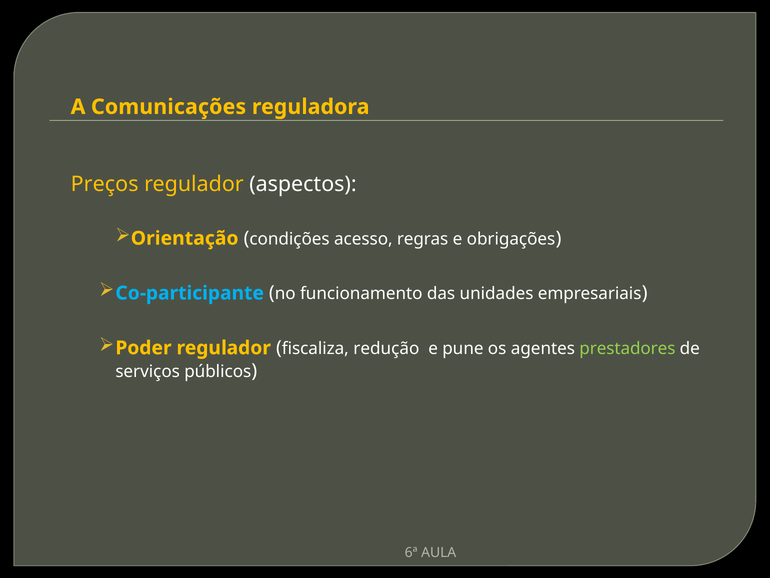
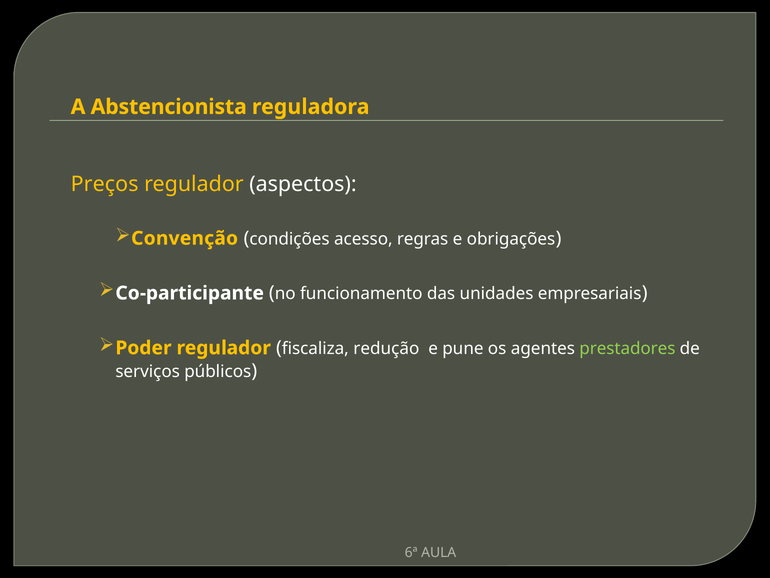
Comunicações: Comunicações -> Abstencionista
Orientação: Orientação -> Convenção
Co-participante colour: light blue -> white
